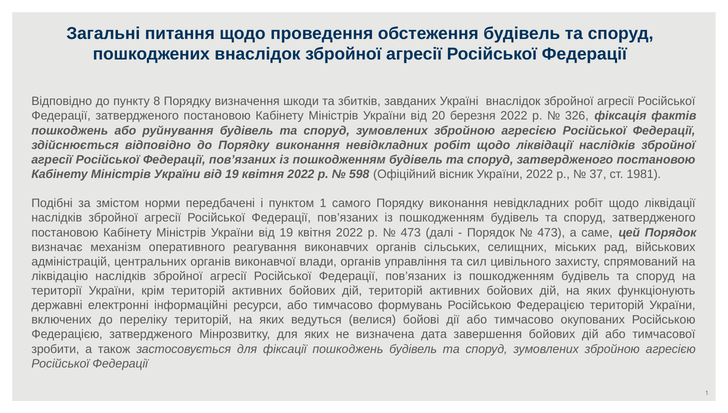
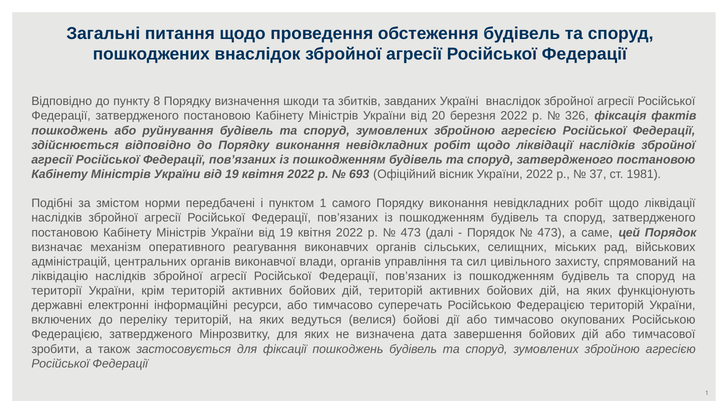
598: 598 -> 693
формувань: формувань -> суперечать
